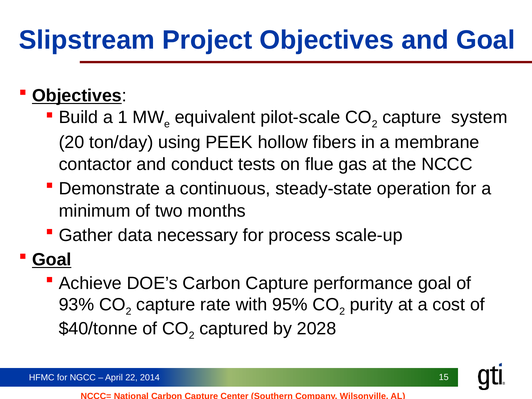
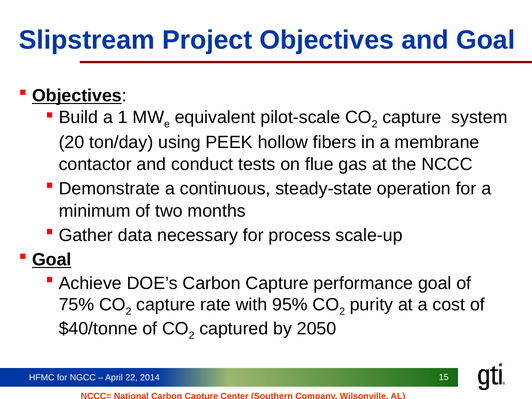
93%: 93% -> 75%
2028: 2028 -> 2050
